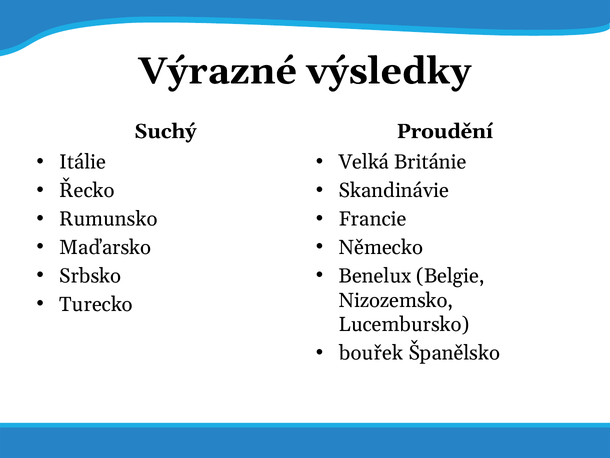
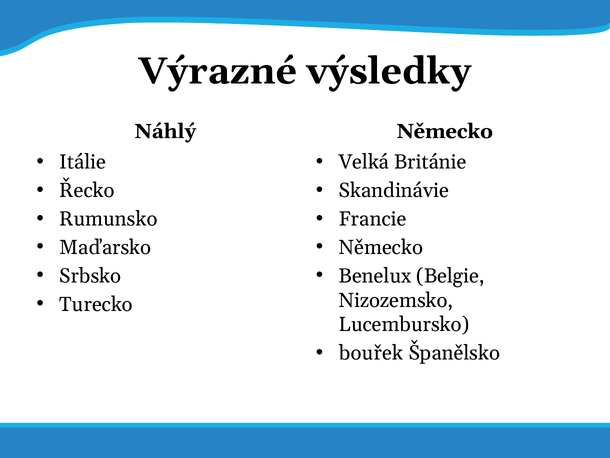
Suchý: Suchý -> Náhlý
Proudění at (445, 131): Proudění -> Německo
